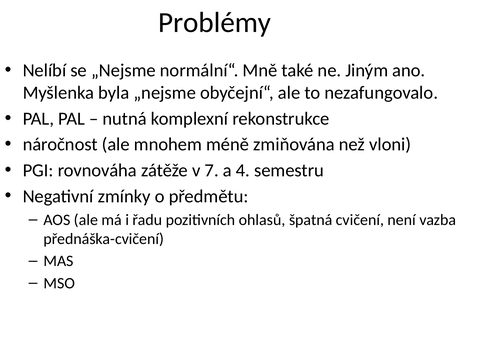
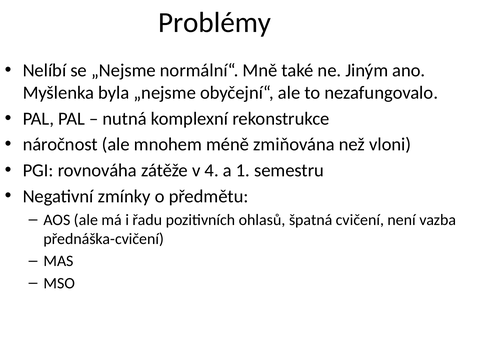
7: 7 -> 4
4: 4 -> 1
